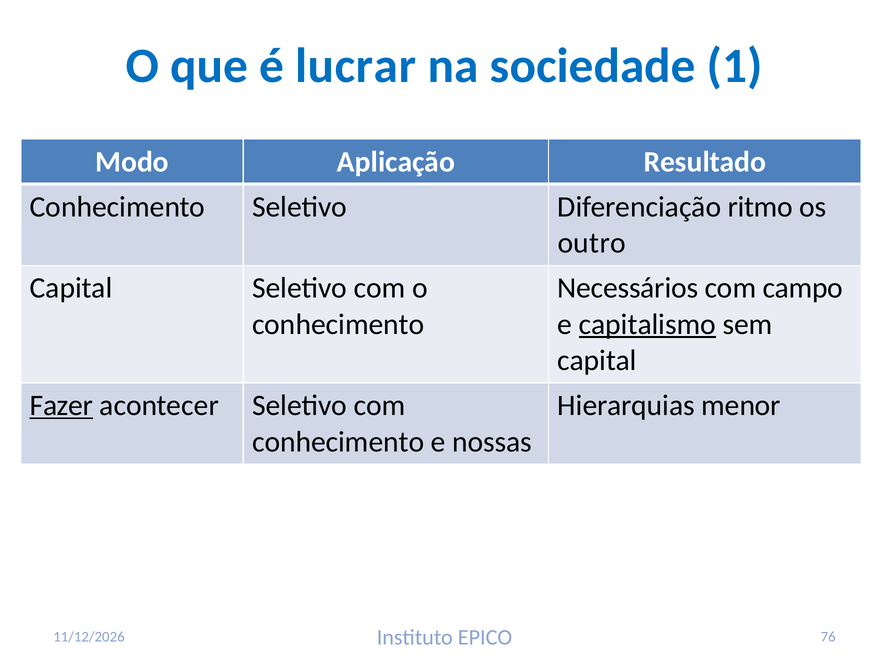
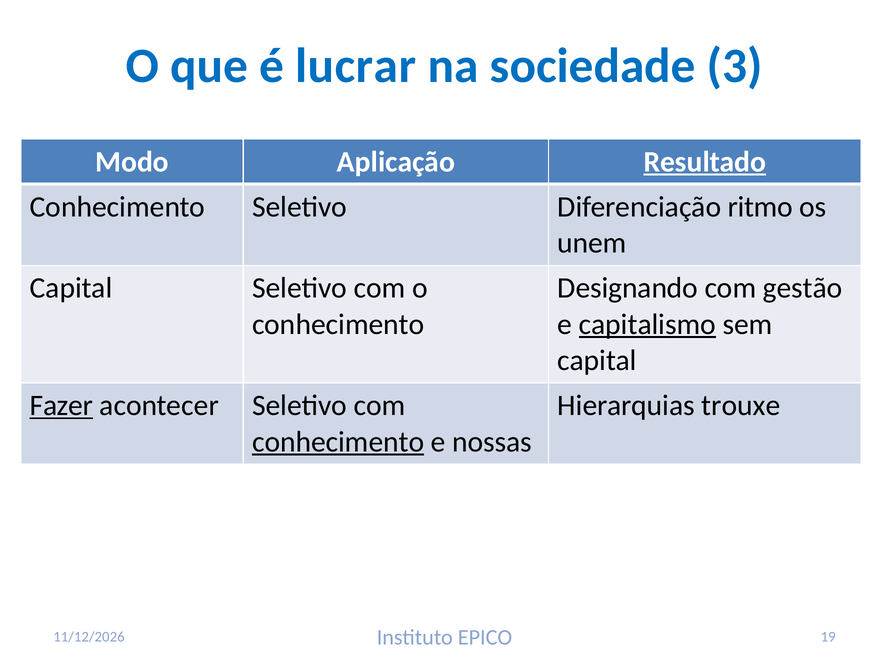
1: 1 -> 3
Resultado underline: none -> present
outro: outro -> unem
Necessários: Necessários -> Designando
campo: campo -> gestão
menor: menor -> trouxe
conhecimento at (338, 442) underline: none -> present
76: 76 -> 19
